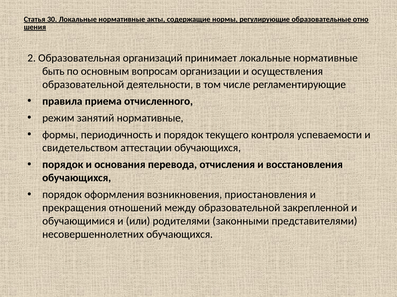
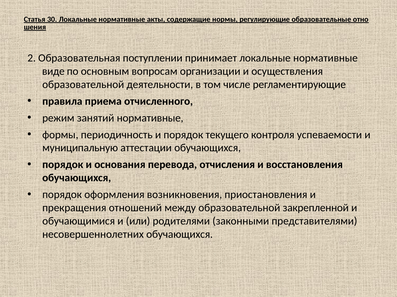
организаций: организаций -> поступлении
быть: быть -> виде
свидетельством: свидетельством -> муниципальную
